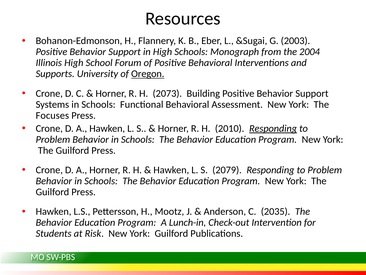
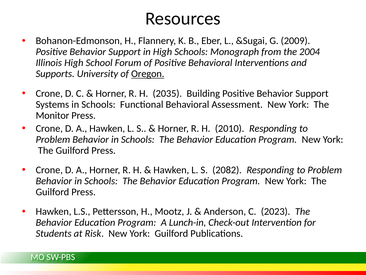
2003: 2003 -> 2009
2073: 2073 -> 2035
Focuses: Focuses -> Monitor
Responding at (273, 128) underline: present -> none
2079: 2079 -> 2082
2035: 2035 -> 2023
